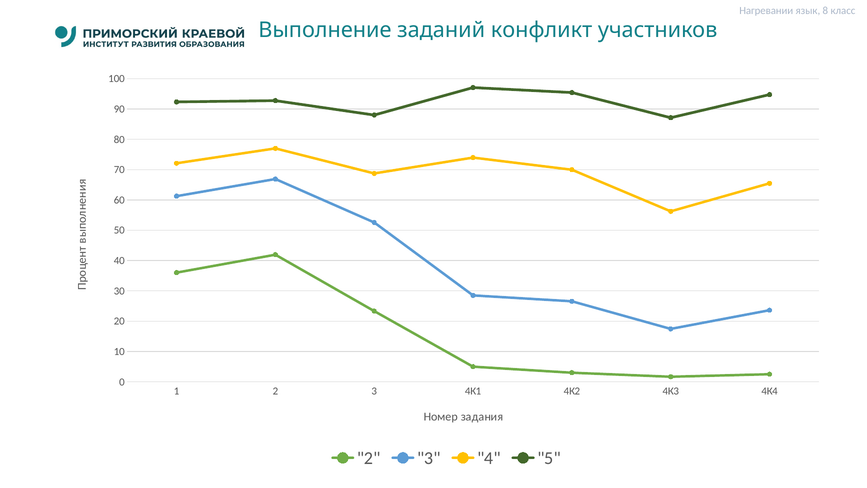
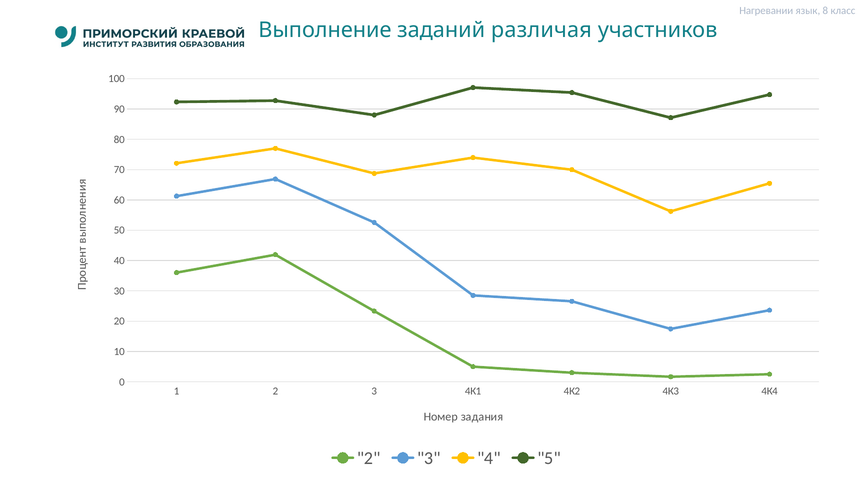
конфликт: конфликт -> различая
